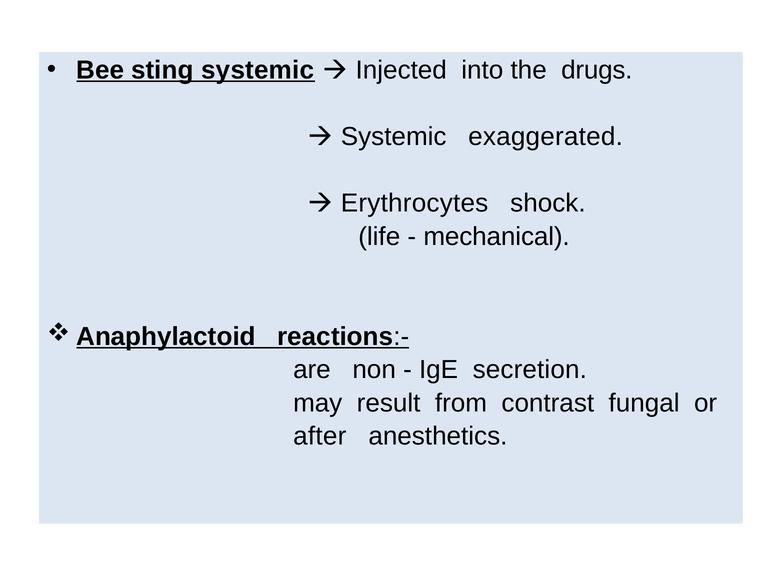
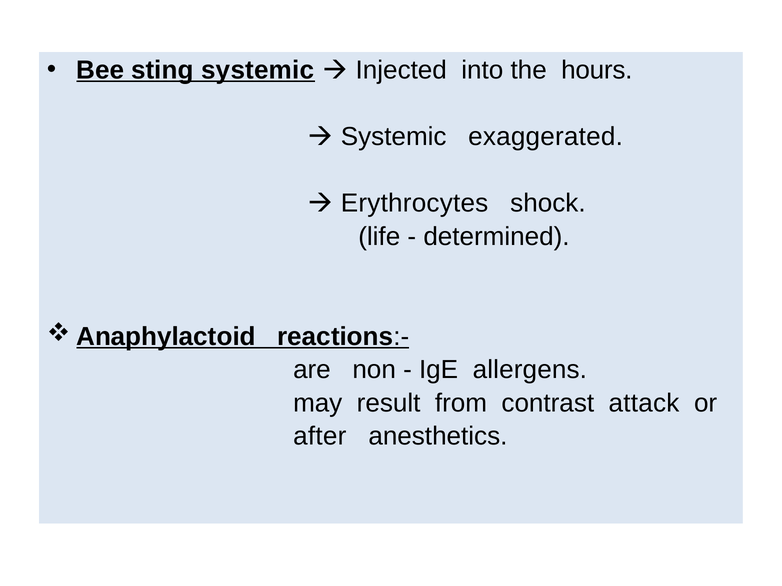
drugs: drugs -> hours
mechanical: mechanical -> determined
secretion: secretion -> allergens
fungal: fungal -> attack
